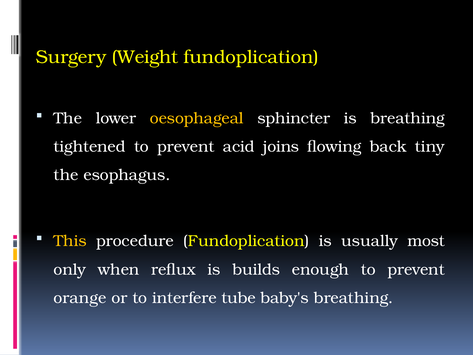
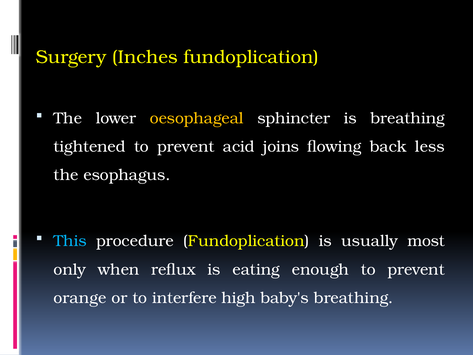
Weight: Weight -> Inches
tiny: tiny -> less
This colour: yellow -> light blue
builds: builds -> eating
tube: tube -> high
